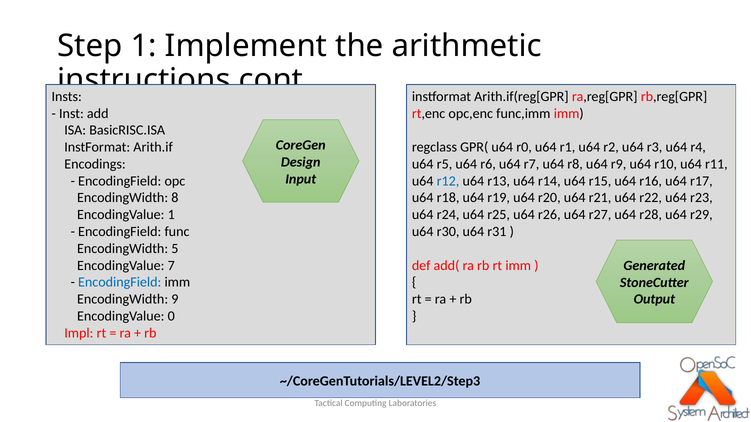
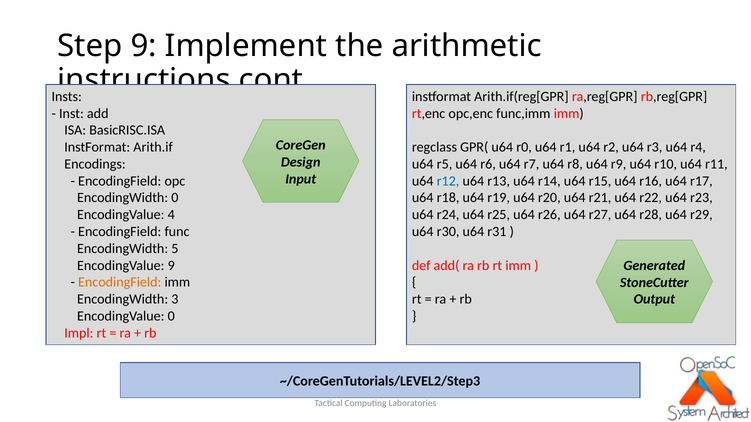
Step 1: 1 -> 9
EncodingWidth 8: 8 -> 0
EncodingValue 1: 1 -> 4
EncodingValue 7: 7 -> 9
EncodingField at (120, 283) colour: blue -> orange
9: 9 -> 3
